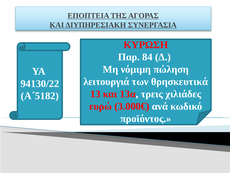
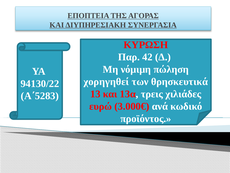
84: 84 -> 42
λειτουργιά: λειτουργιά -> χορηγηθεί
Α΄5182: Α΄5182 -> Α΄5283
